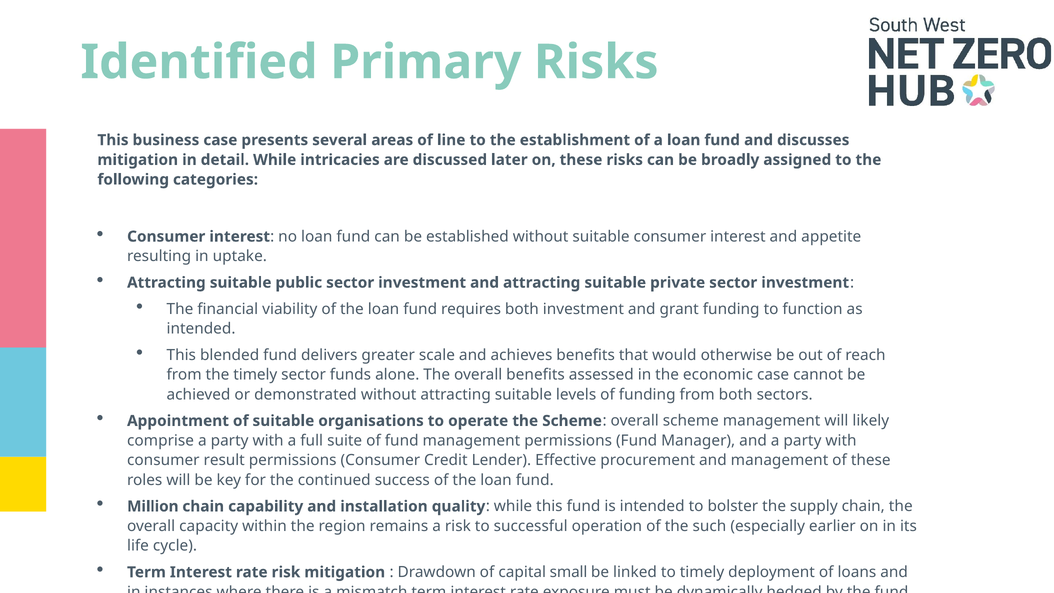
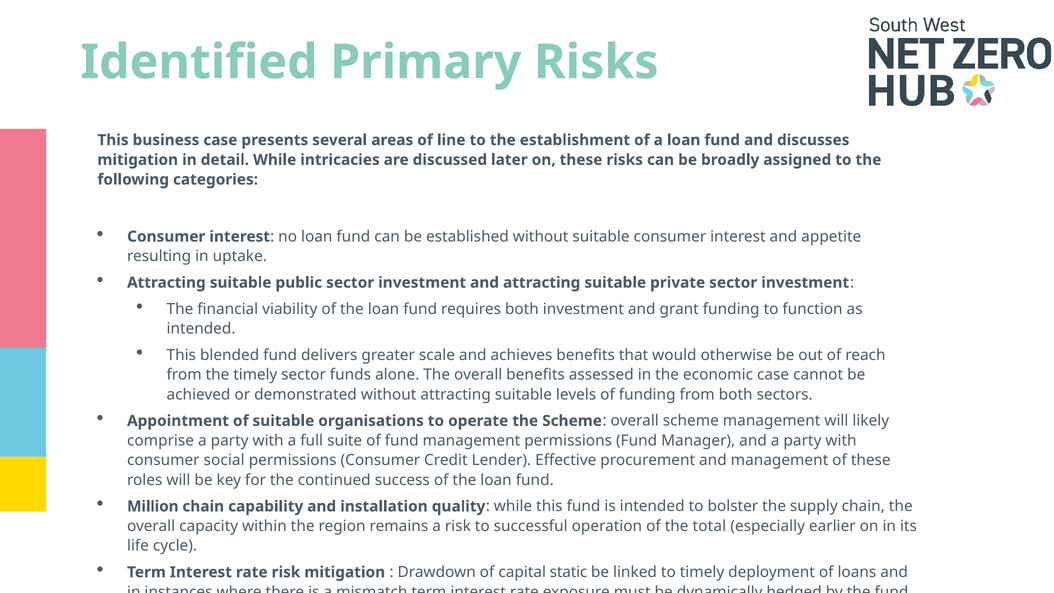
result: result -> social
such: such -> total
small: small -> static
